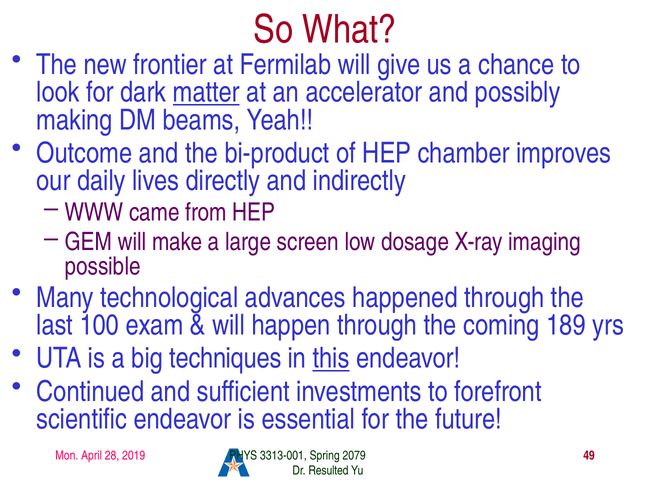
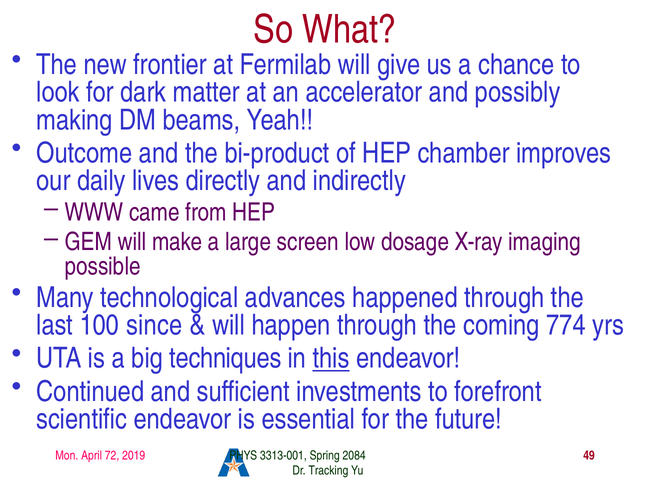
matter underline: present -> none
exam: exam -> since
189: 189 -> 774
28: 28 -> 72
2079: 2079 -> 2084
Resulted: Resulted -> Tracking
